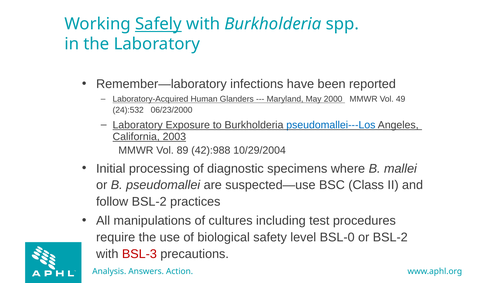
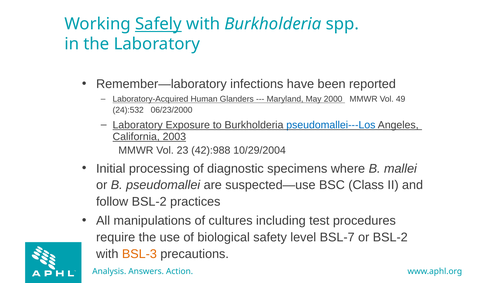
89: 89 -> 23
BSL-0: BSL-0 -> BSL-7
BSL-3 colour: red -> orange
